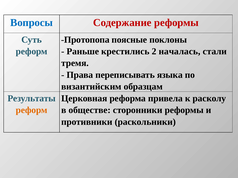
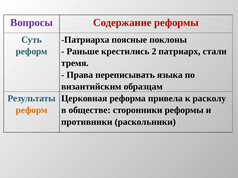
Вопросы colour: blue -> purple
Протопопа: Протопопа -> Патриарха
началась: началась -> патриарх
